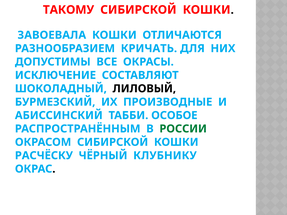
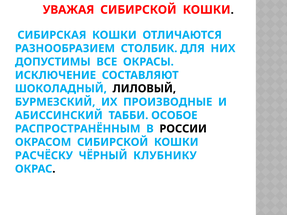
ТАКОМУ: ТАКОМУ -> УВАЖАЯ
ЗАВОЕВАЛА: ЗАВОЕВАЛА -> СИБИРСКАЯ
КРИЧАТЬ: КРИЧАТЬ -> СТОЛБИК
РОССИИ colour: green -> black
